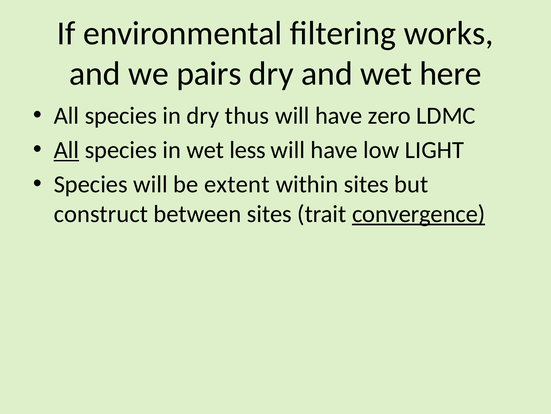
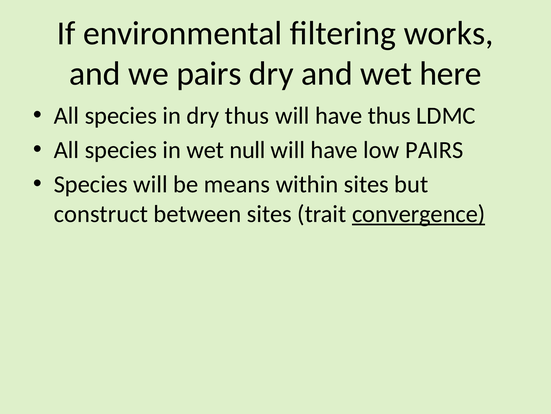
have zero: zero -> thus
All at (66, 150) underline: present -> none
less: less -> null
low LIGHT: LIGHT -> PAIRS
extent: extent -> means
